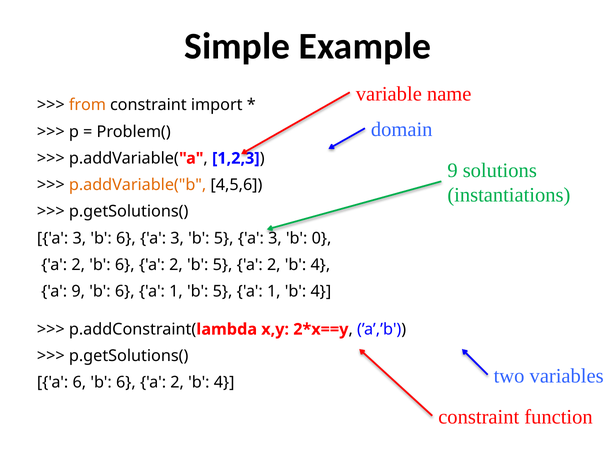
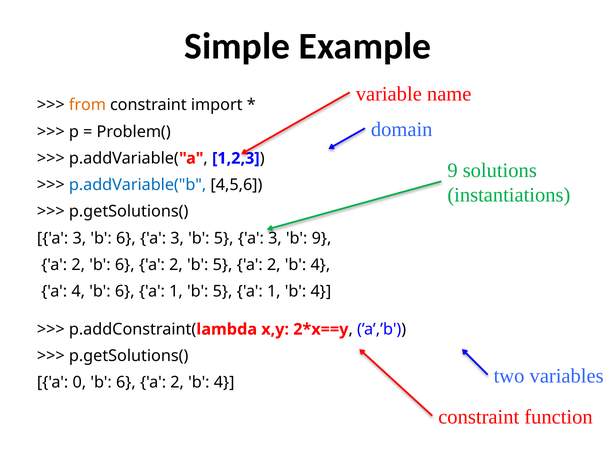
p.addVariable("b colour: orange -> blue
b 0: 0 -> 9
a 9: 9 -> 4
a 6: 6 -> 0
